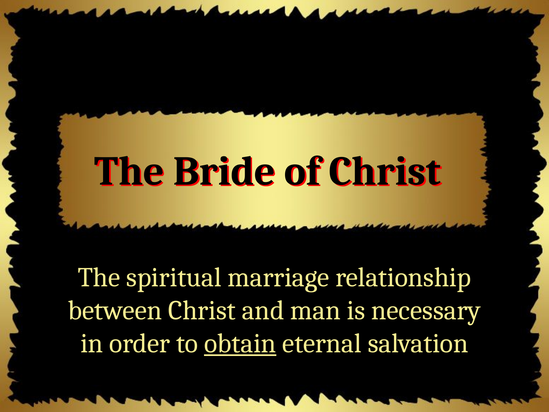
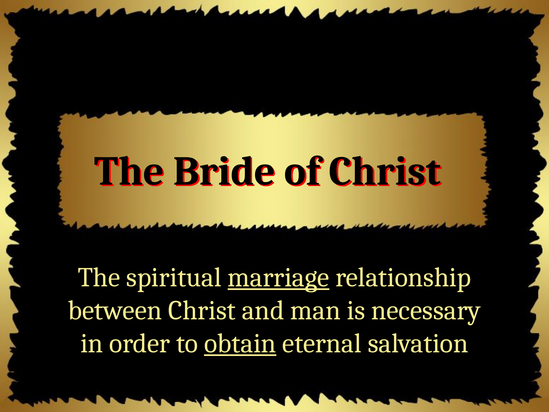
marriage underline: none -> present
